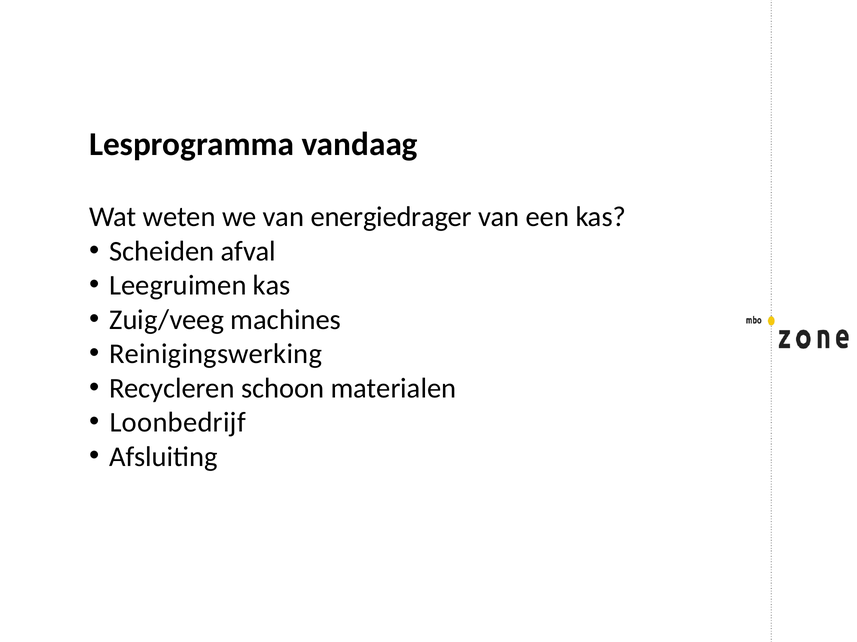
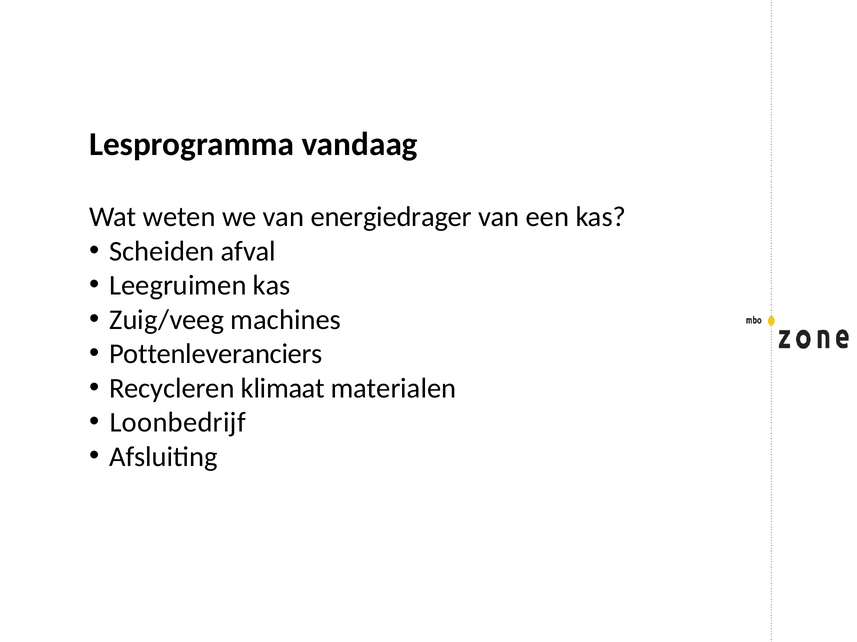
Reinigingswerking: Reinigingswerking -> Pottenleveranciers
schoon: schoon -> klimaat
